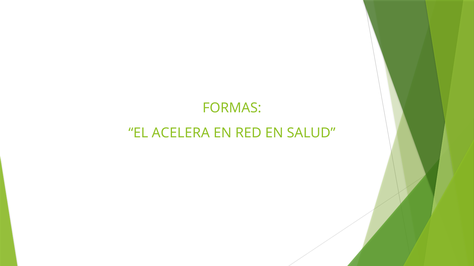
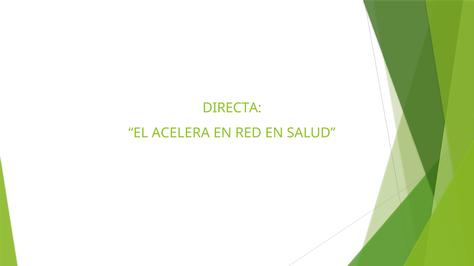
FORMAS: FORMAS -> DIRECTA
